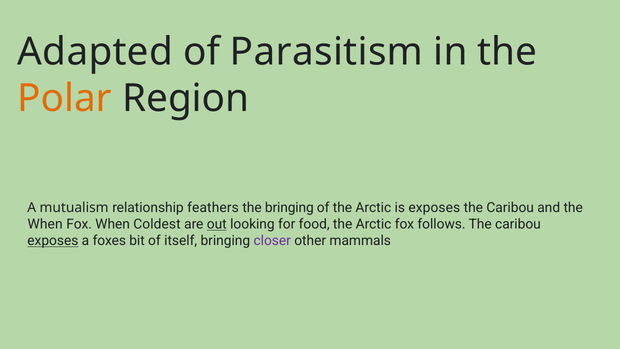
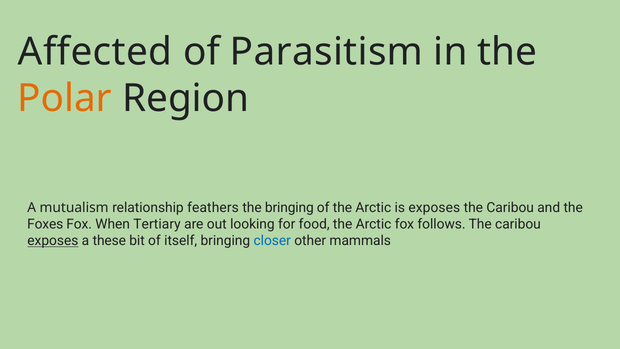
Adapted: Adapted -> Affected
When at (45, 224): When -> Foxes
Coldest: Coldest -> Tertiary
out underline: present -> none
foxes: foxes -> these
closer colour: purple -> blue
